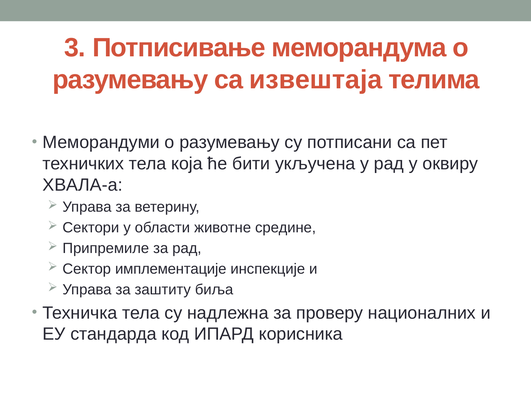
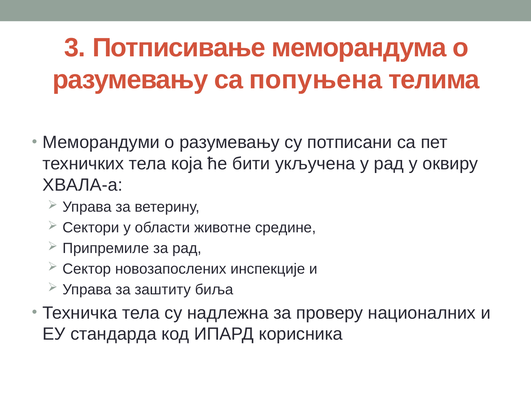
извештаја: извештаја -> попуњена
имплементације: имплементације -> новозапослених
